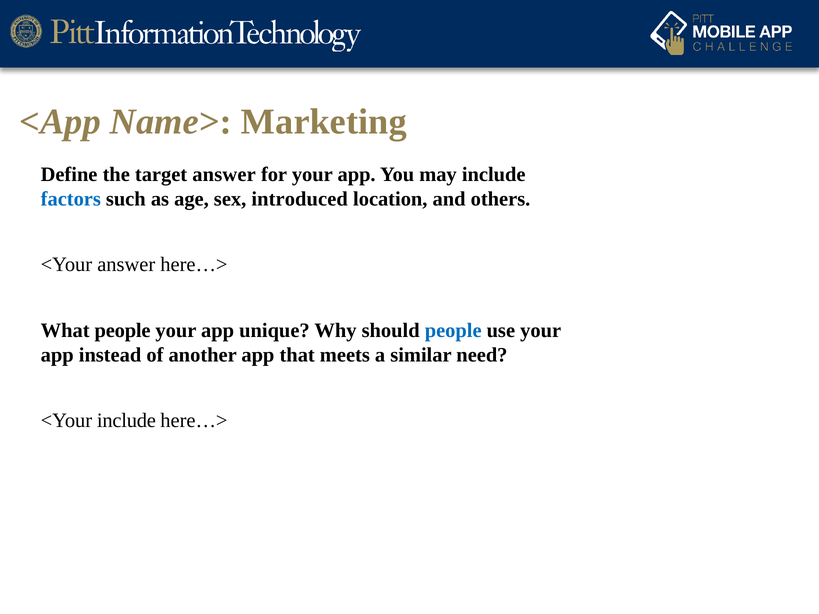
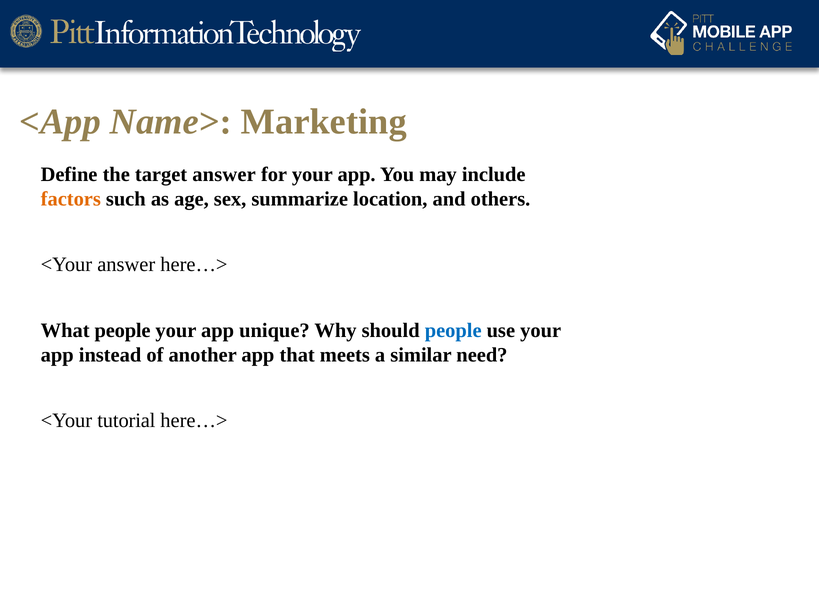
factors colour: blue -> orange
introduced: introduced -> summarize
<Your include: include -> tutorial
